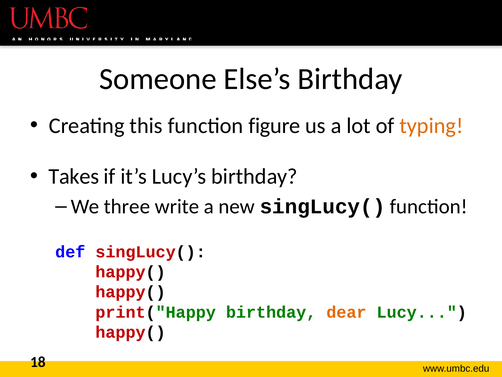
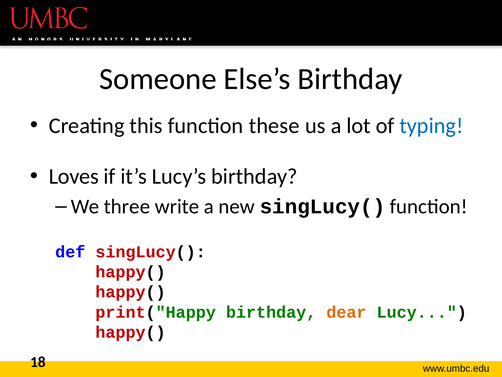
figure: figure -> these
typing colour: orange -> blue
Takes: Takes -> Loves
